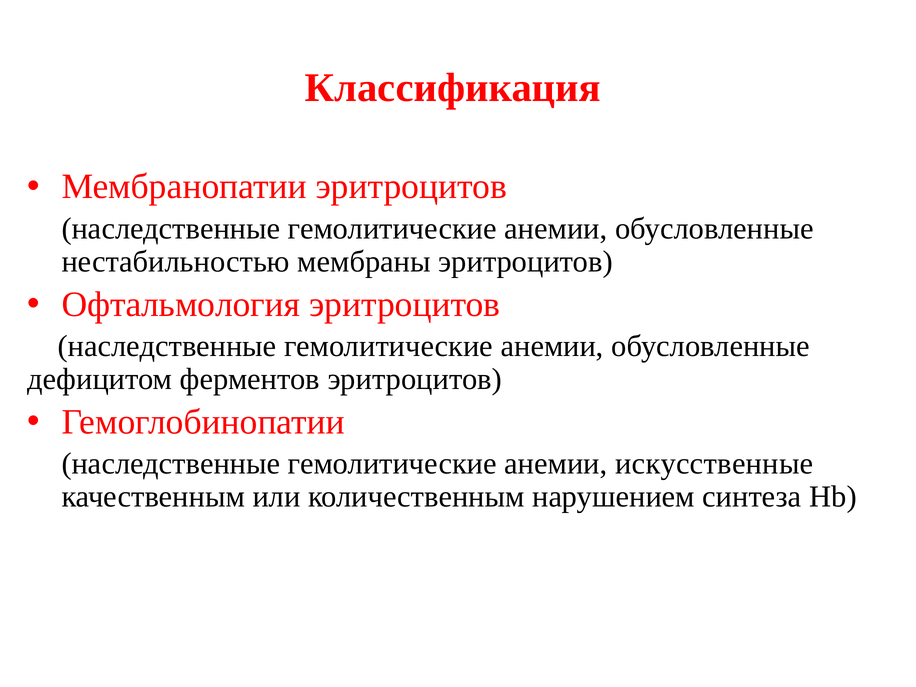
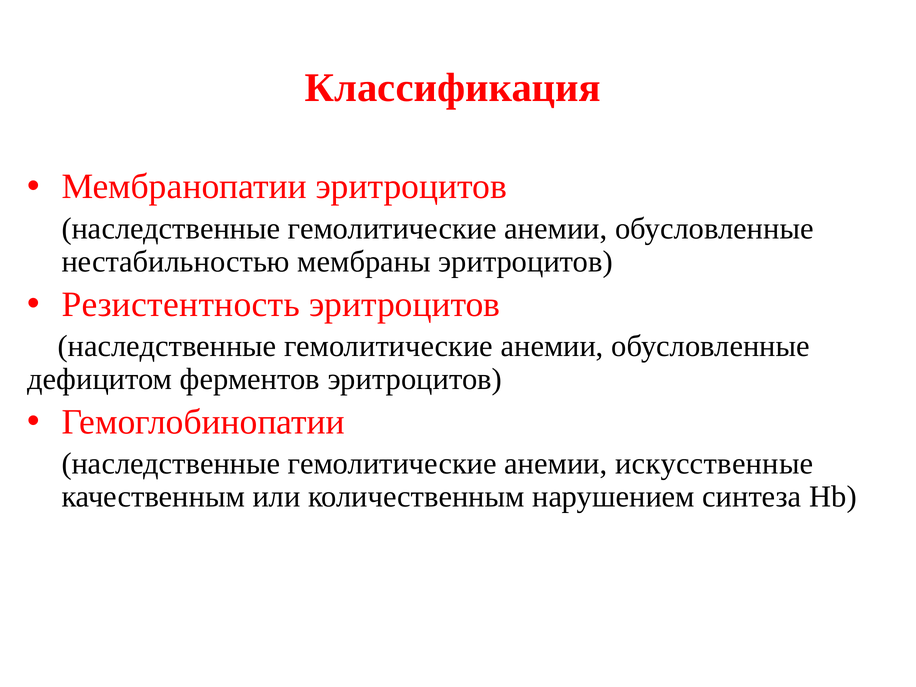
Офтальмология: Офтальмология -> Резистентность
